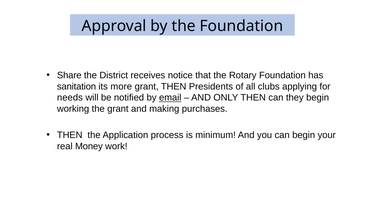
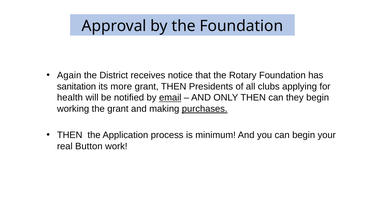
Share: Share -> Again
needs: needs -> health
purchases underline: none -> present
Money: Money -> Button
